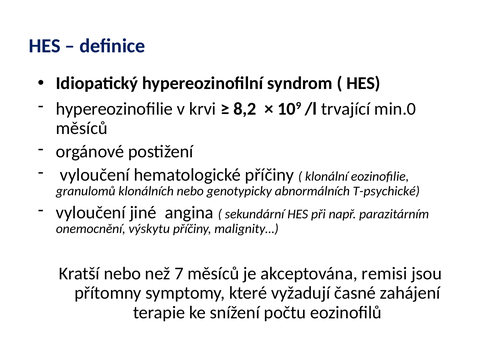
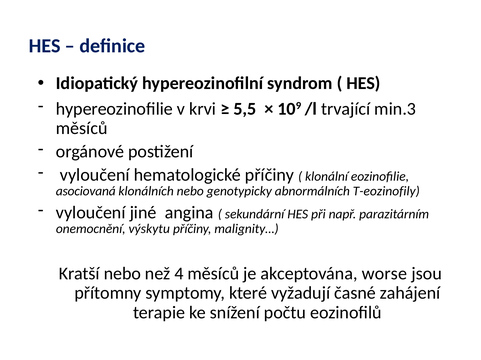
8,2: 8,2 -> 5,5
min.0: min.0 -> min.3
granulomů: granulomů -> asociovaná
T-psychické: T-psychické -> T-eozinofily
7: 7 -> 4
remisi: remisi -> worse
